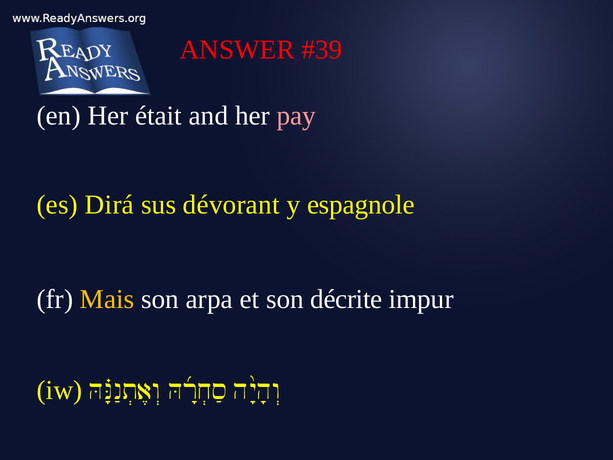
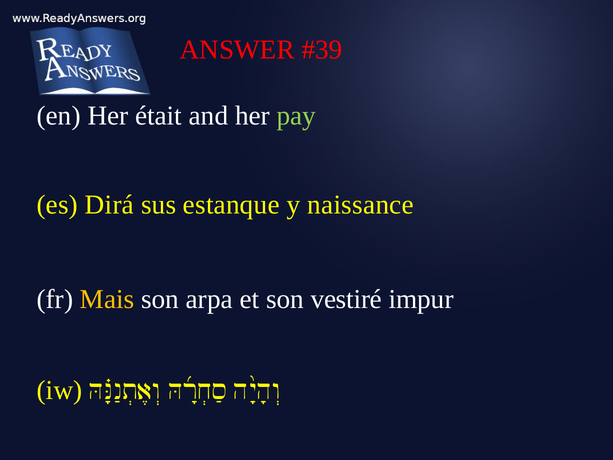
pay colour: pink -> light green
dévorant: dévorant -> estanque
espagnole: espagnole -> naissance
décrite: décrite -> vestiré
